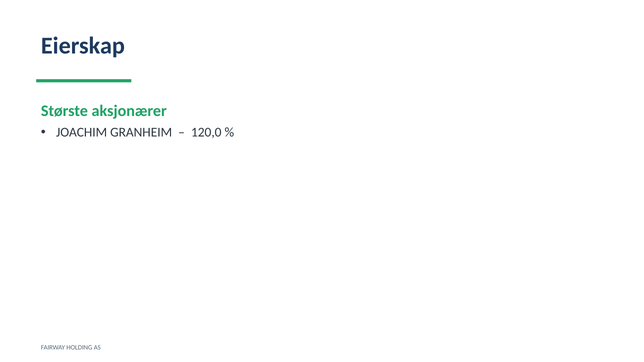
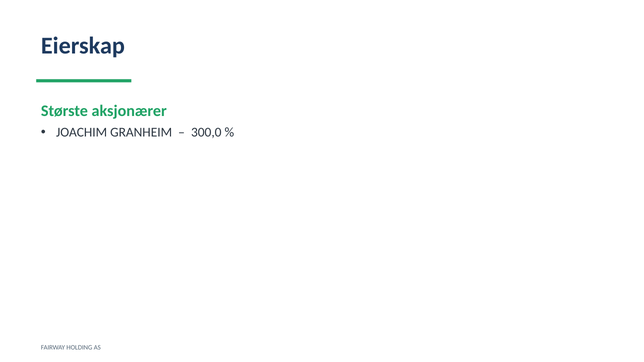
120,0: 120,0 -> 300,0
